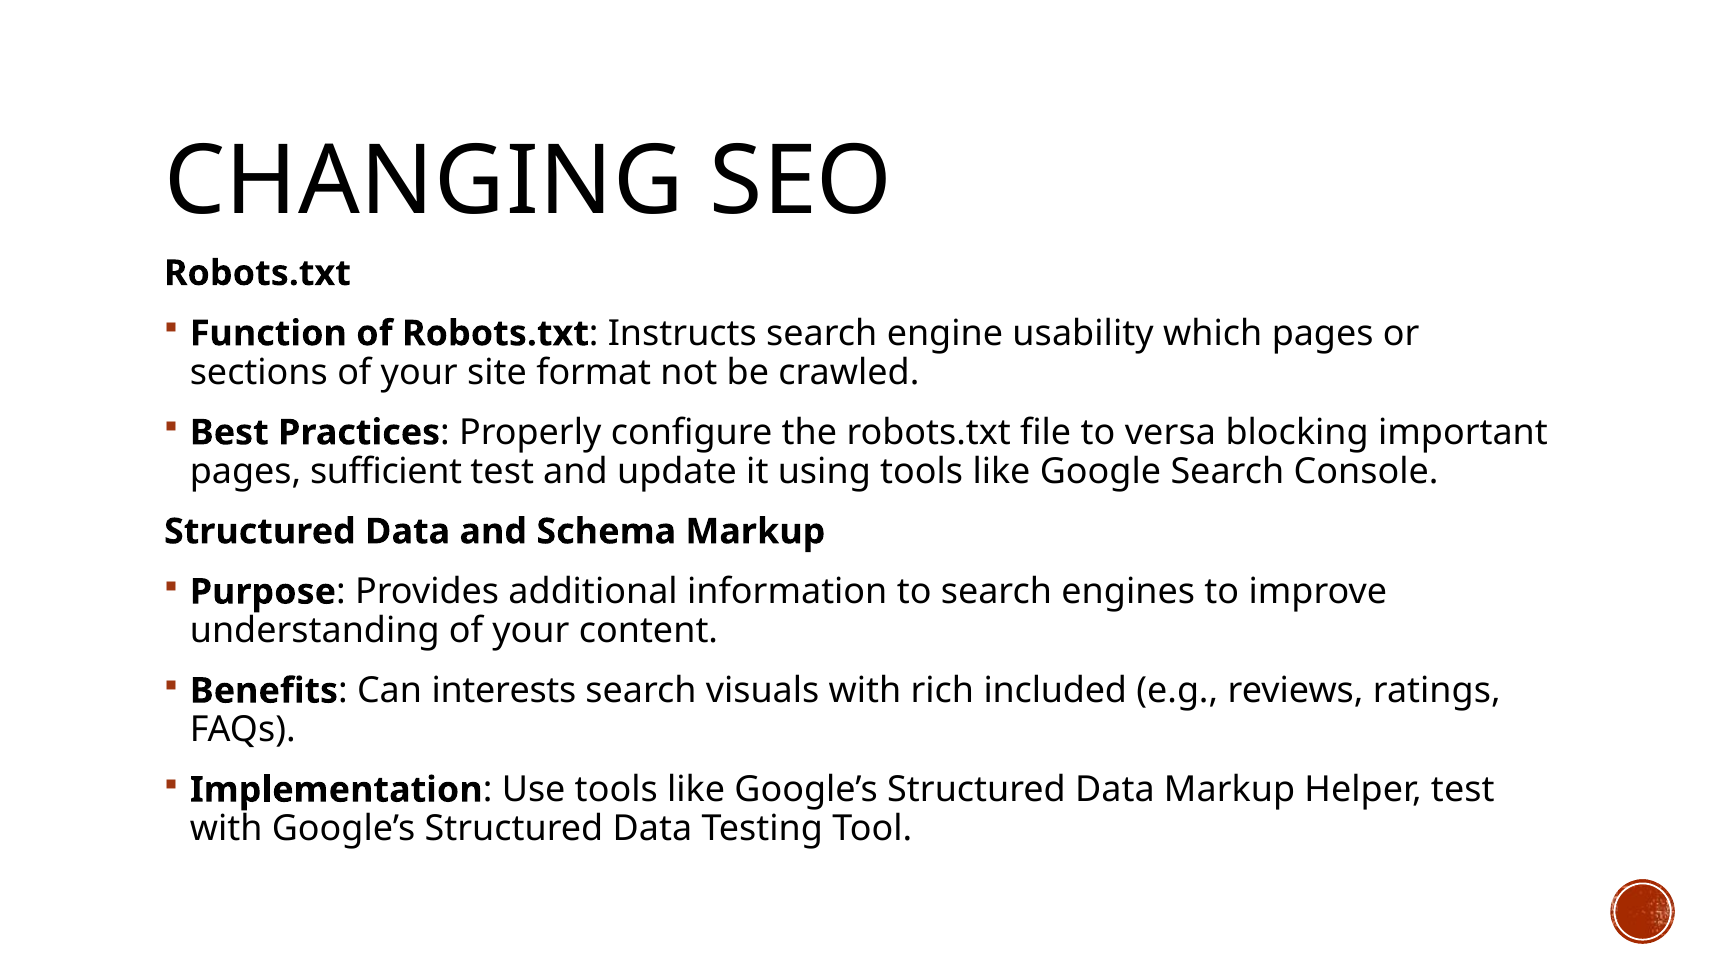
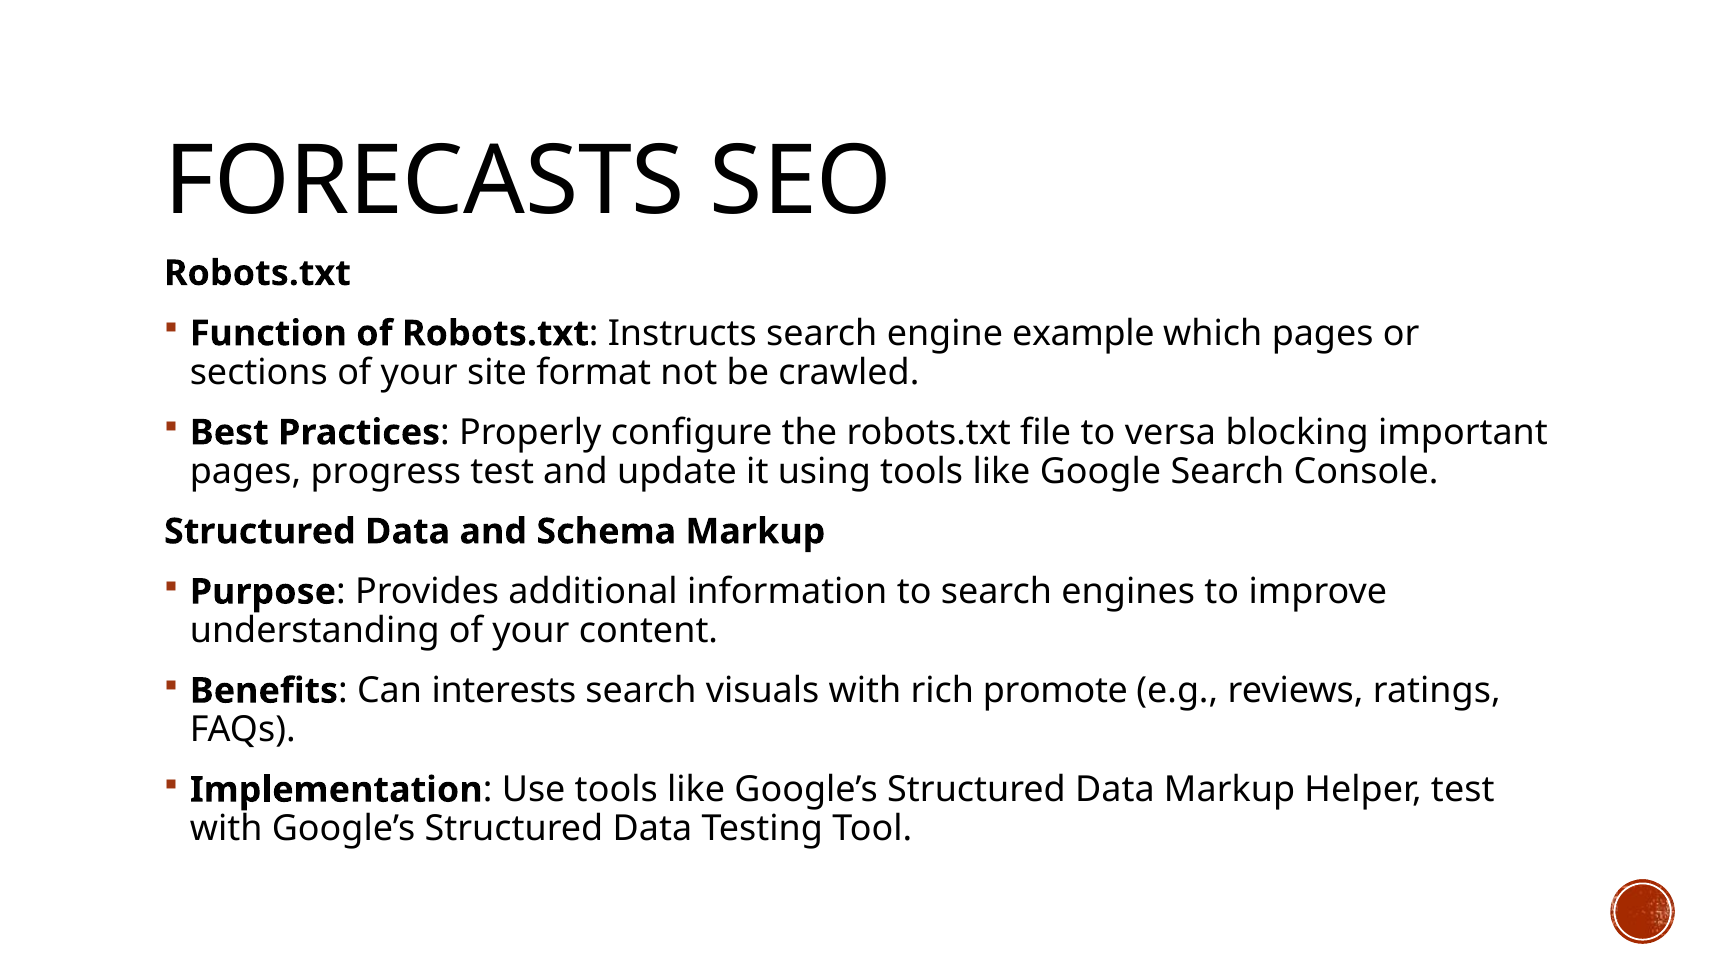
CHANGING: CHANGING -> FORECASTS
usability: usability -> example
sufficient: sufficient -> progress
included: included -> promote
